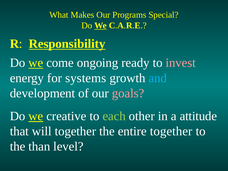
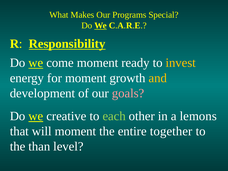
come ongoing: ongoing -> moment
invest colour: pink -> yellow
for systems: systems -> moment
and colour: light blue -> yellow
attitude: attitude -> lemons
will together: together -> moment
